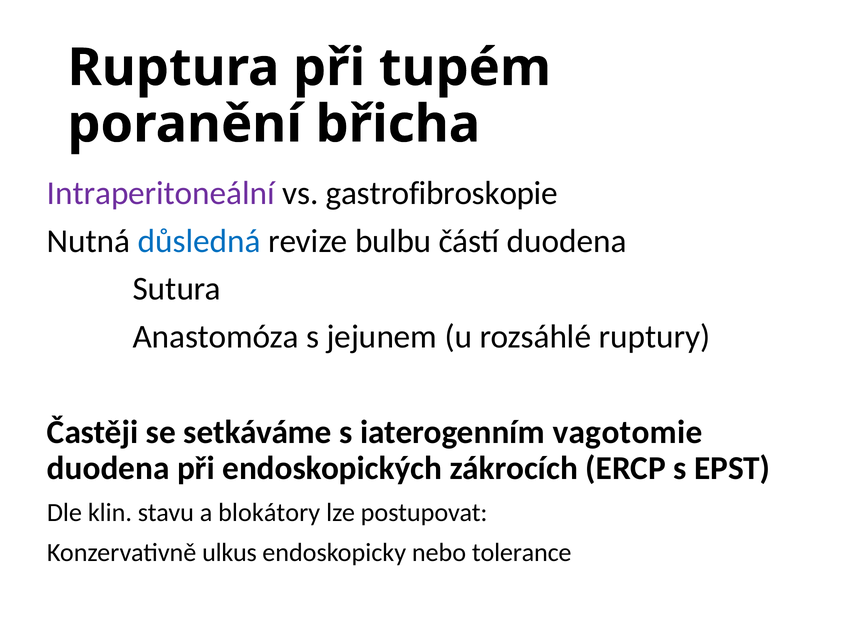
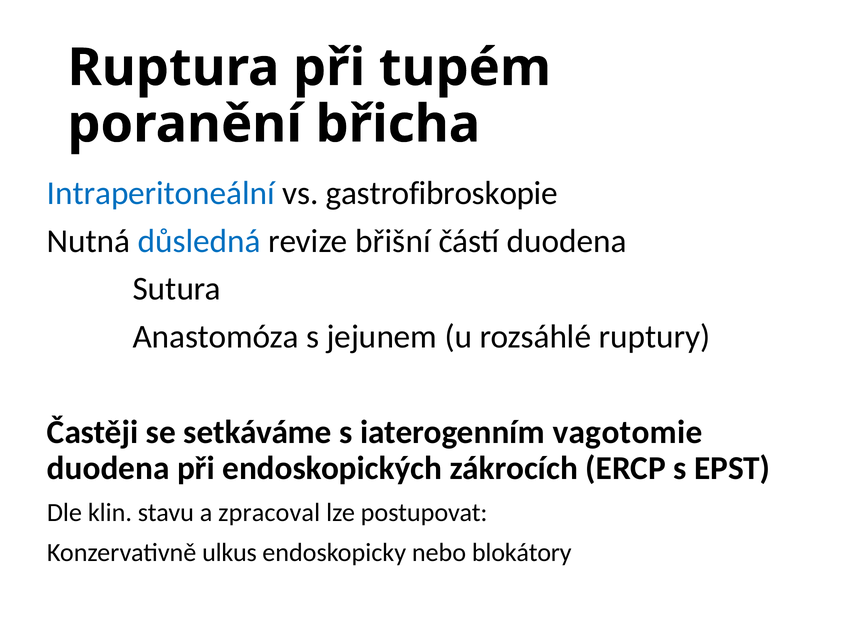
Intraperitoneální colour: purple -> blue
bulbu: bulbu -> břišní
blokátory: blokátory -> zpracoval
tolerance: tolerance -> blokátory
